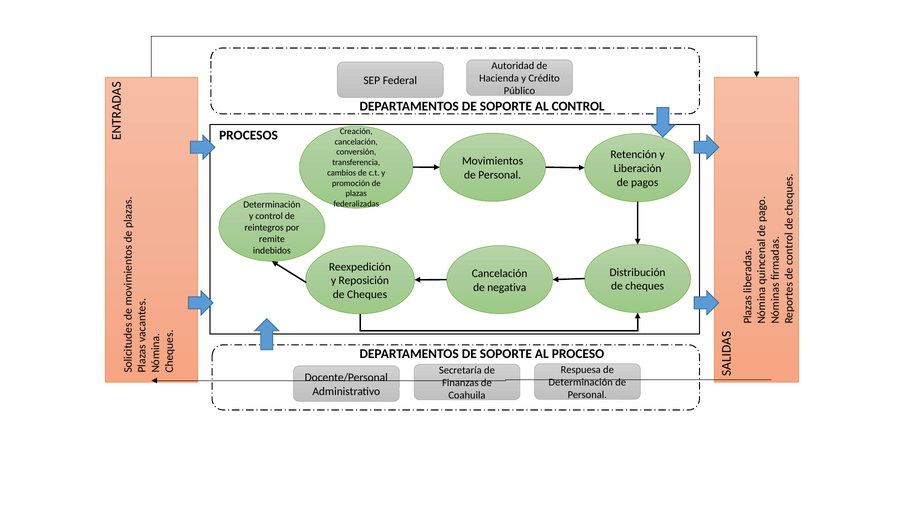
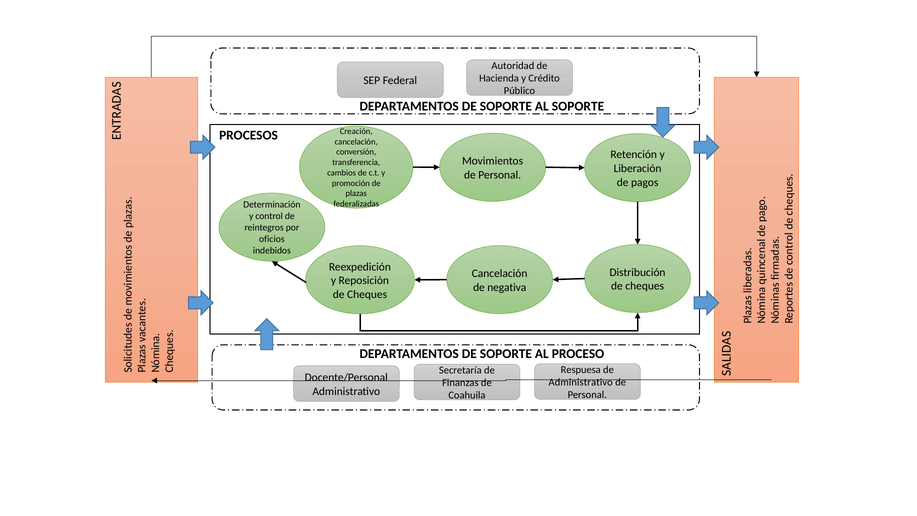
AL CONTROL: CONTROL -> SOPORTE
remite: remite -> oficios
Determinación at (581, 382): Determinación -> Administrativo
